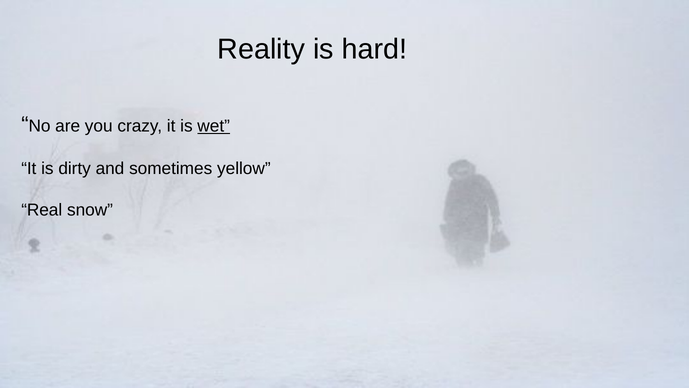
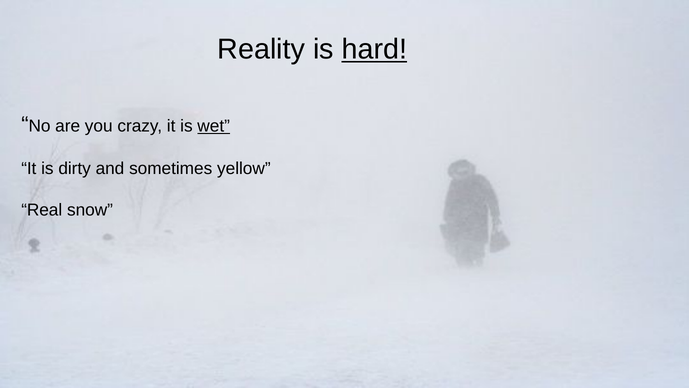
hard underline: none -> present
